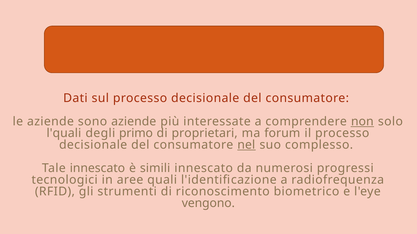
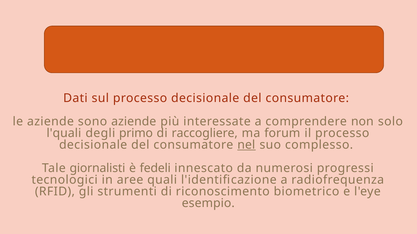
non underline: present -> none
proprietari: proprietari -> raccogliere
Tale innescato: innescato -> giornalisti
simili: simili -> fedeli
vengono: vengono -> esempio
